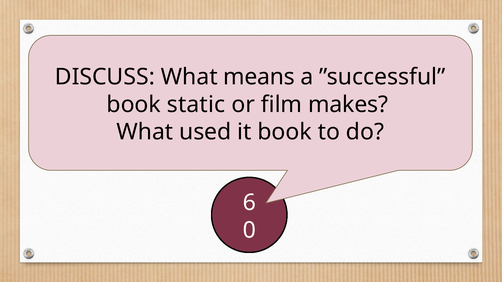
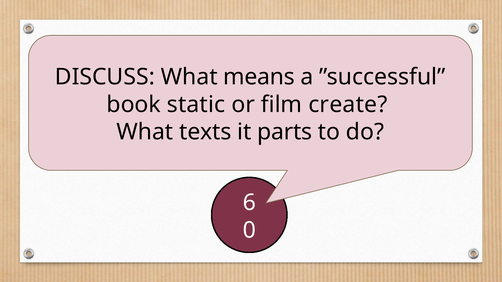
makes: makes -> create
used: used -> texts
it book: book -> parts
